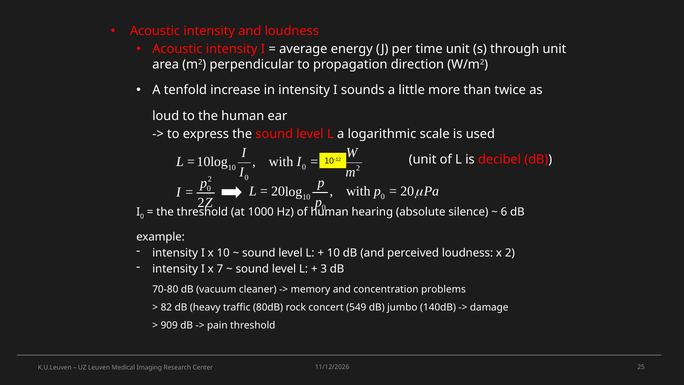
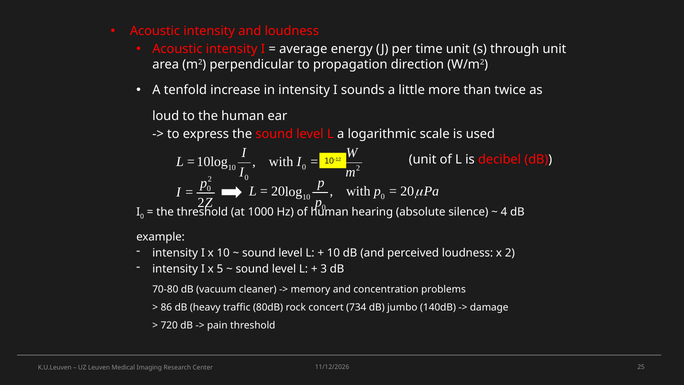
6: 6 -> 4
7: 7 -> 5
82: 82 -> 86
549: 549 -> 734
909: 909 -> 720
